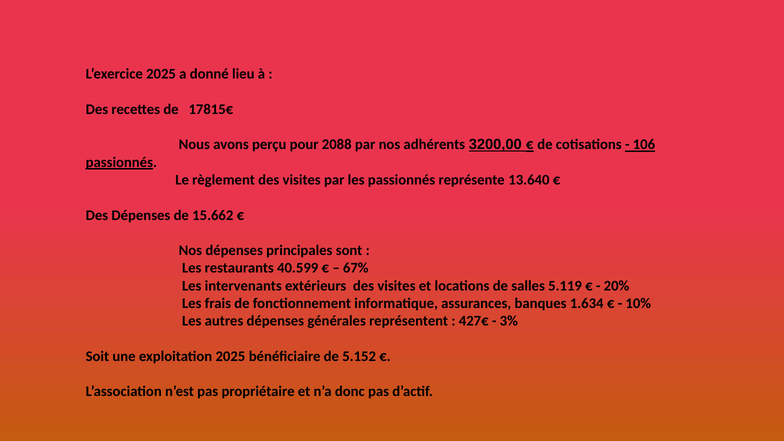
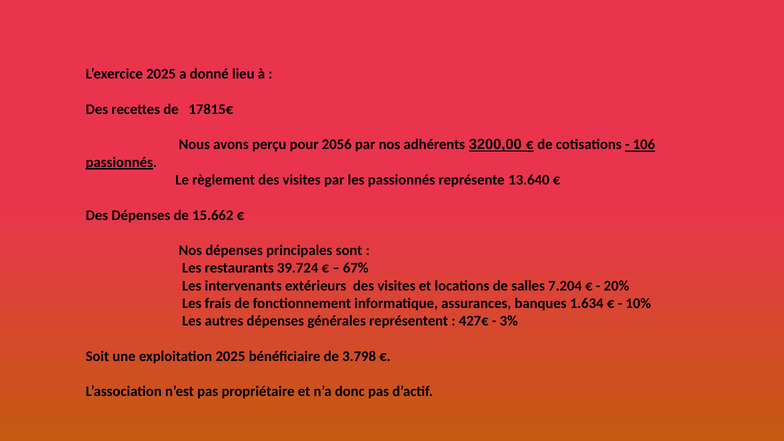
2088: 2088 -> 2056
40.599: 40.599 -> 39.724
5.119: 5.119 -> 7.204
5.152: 5.152 -> 3.798
